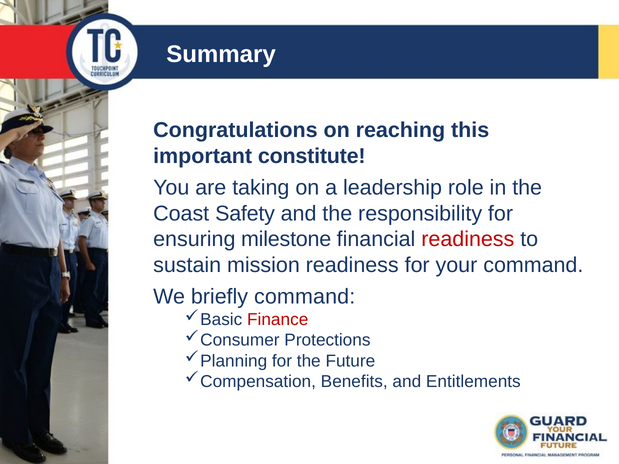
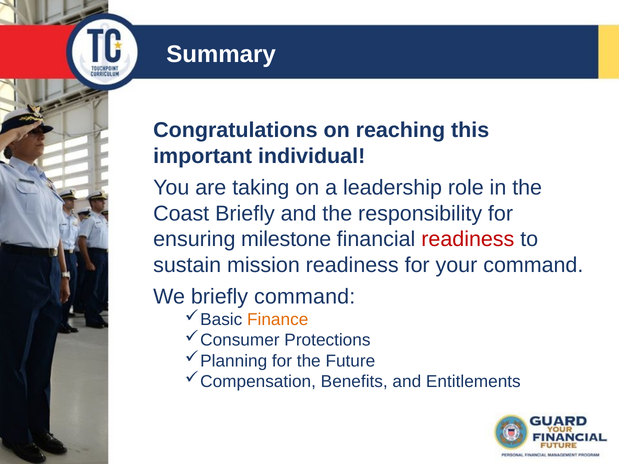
constitute: constitute -> individual
Coast Safety: Safety -> Briefly
Finance colour: red -> orange
